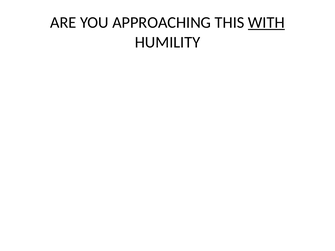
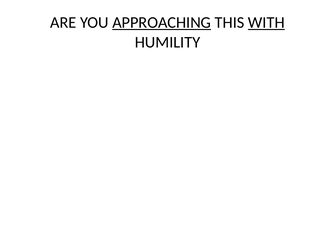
APPROACHING underline: none -> present
